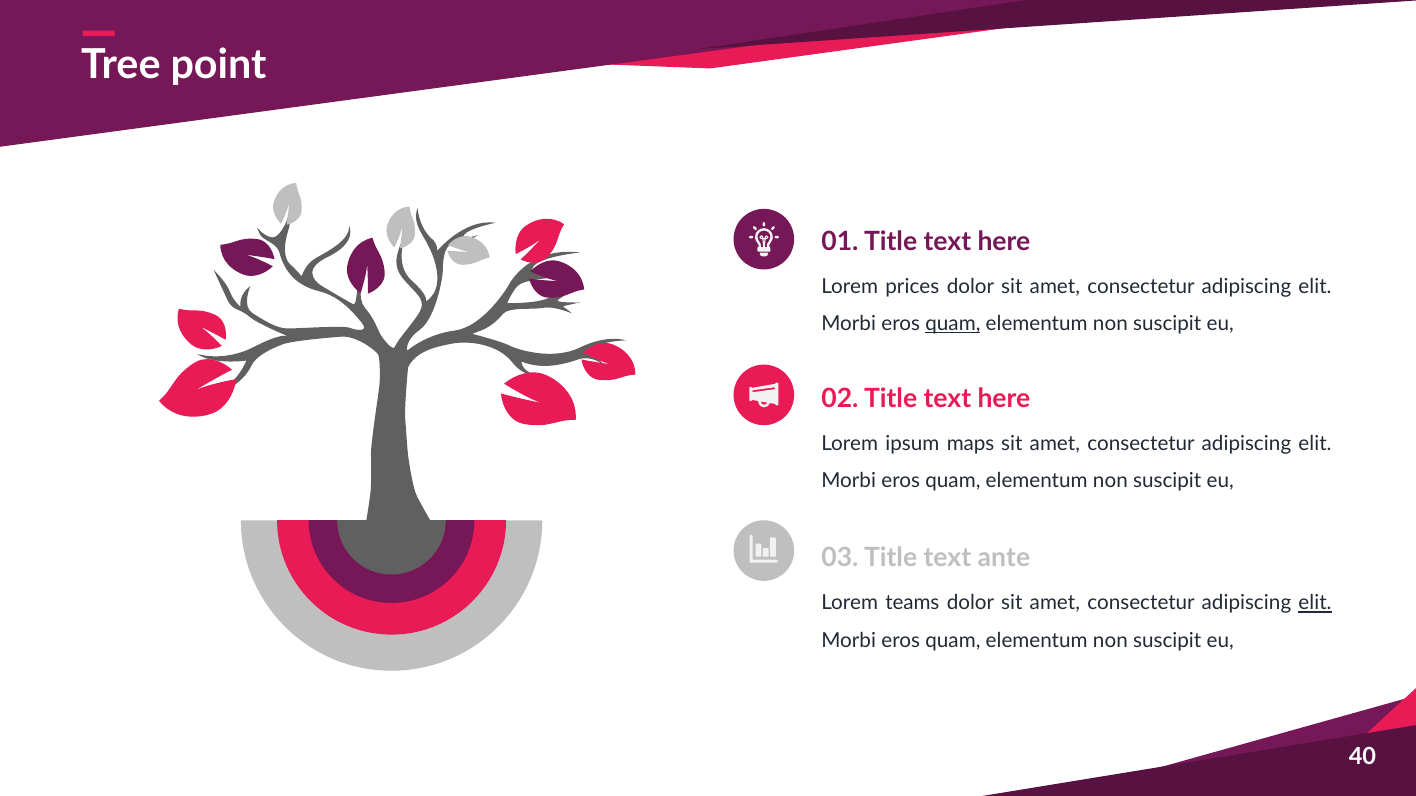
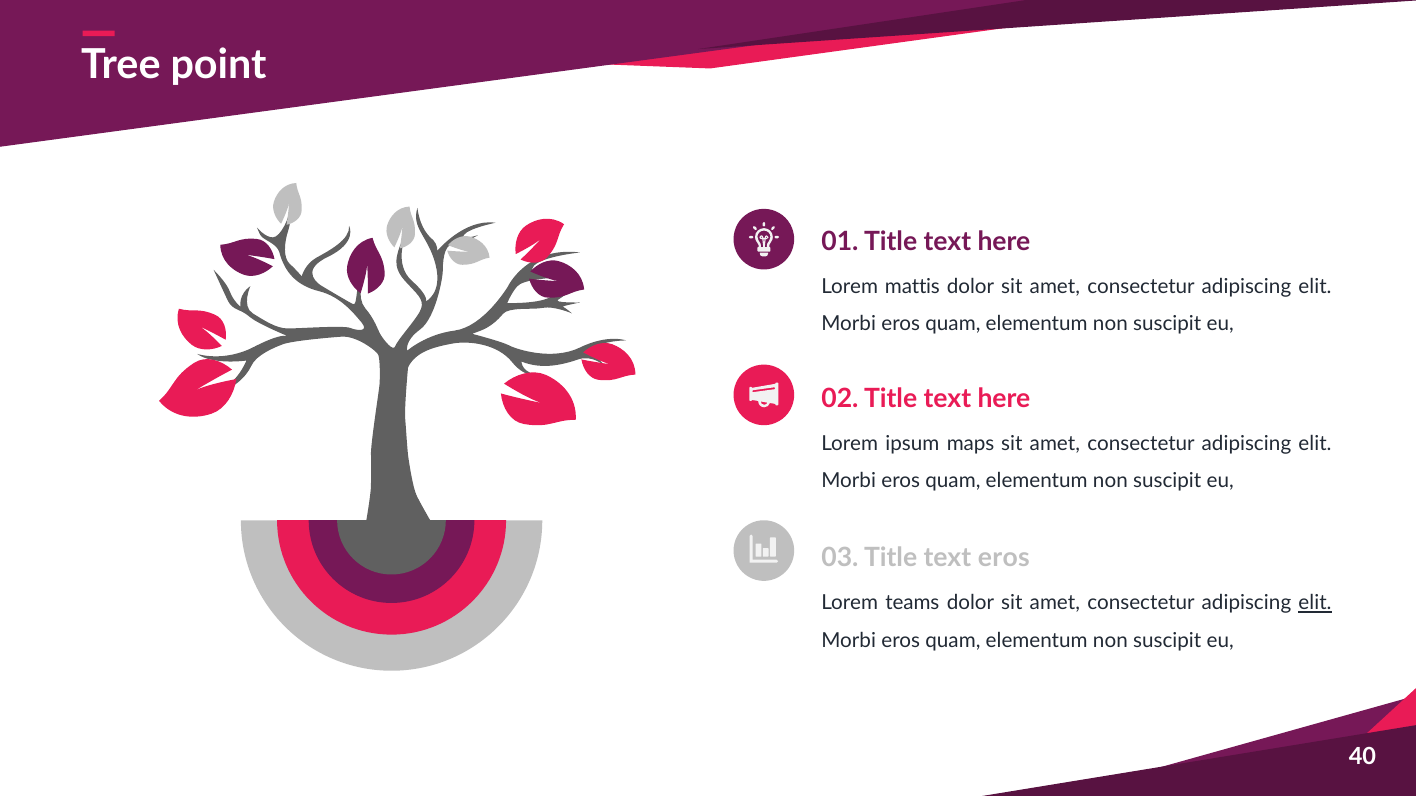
prices: prices -> mattis
quam at (953, 324) underline: present -> none
text ante: ante -> eros
